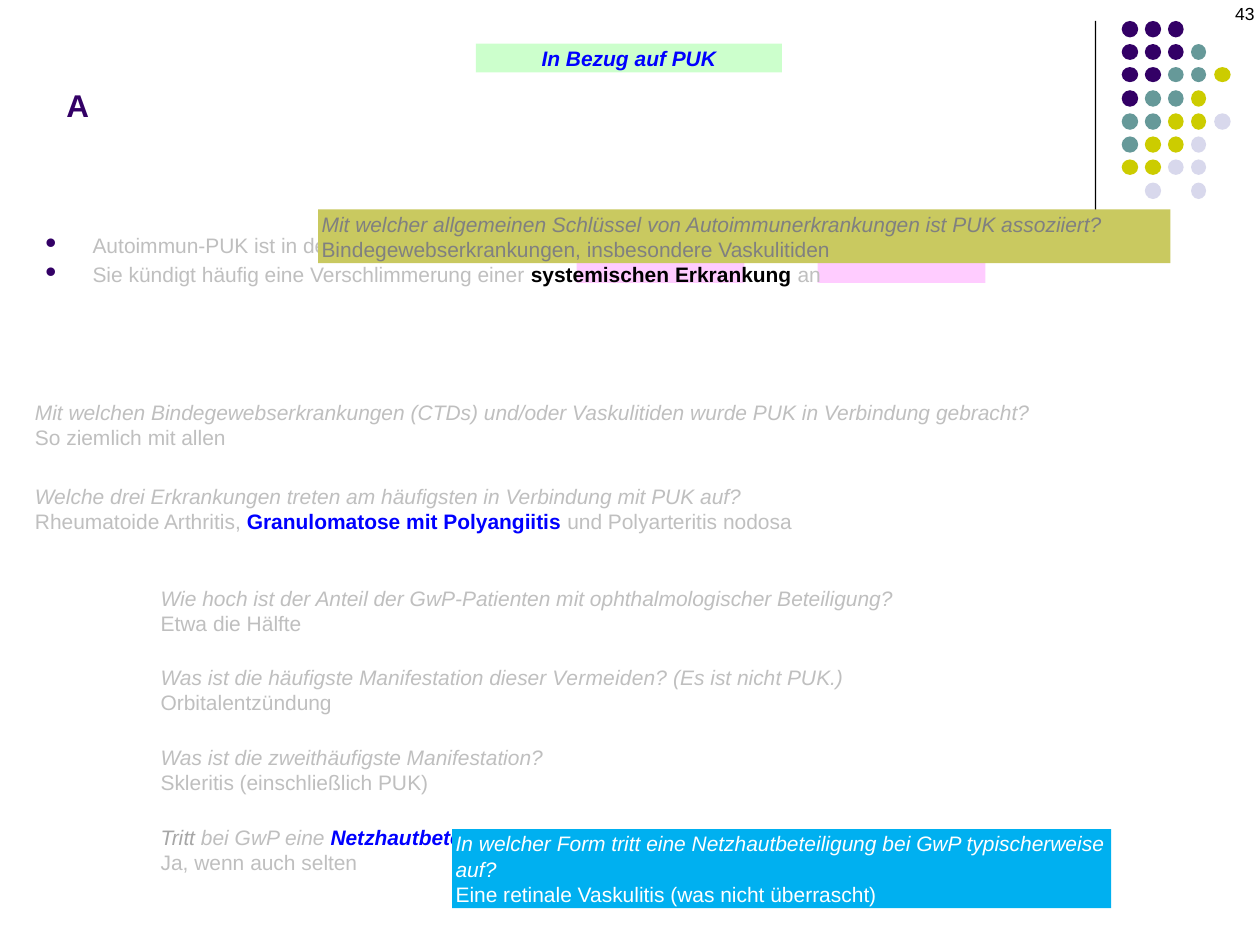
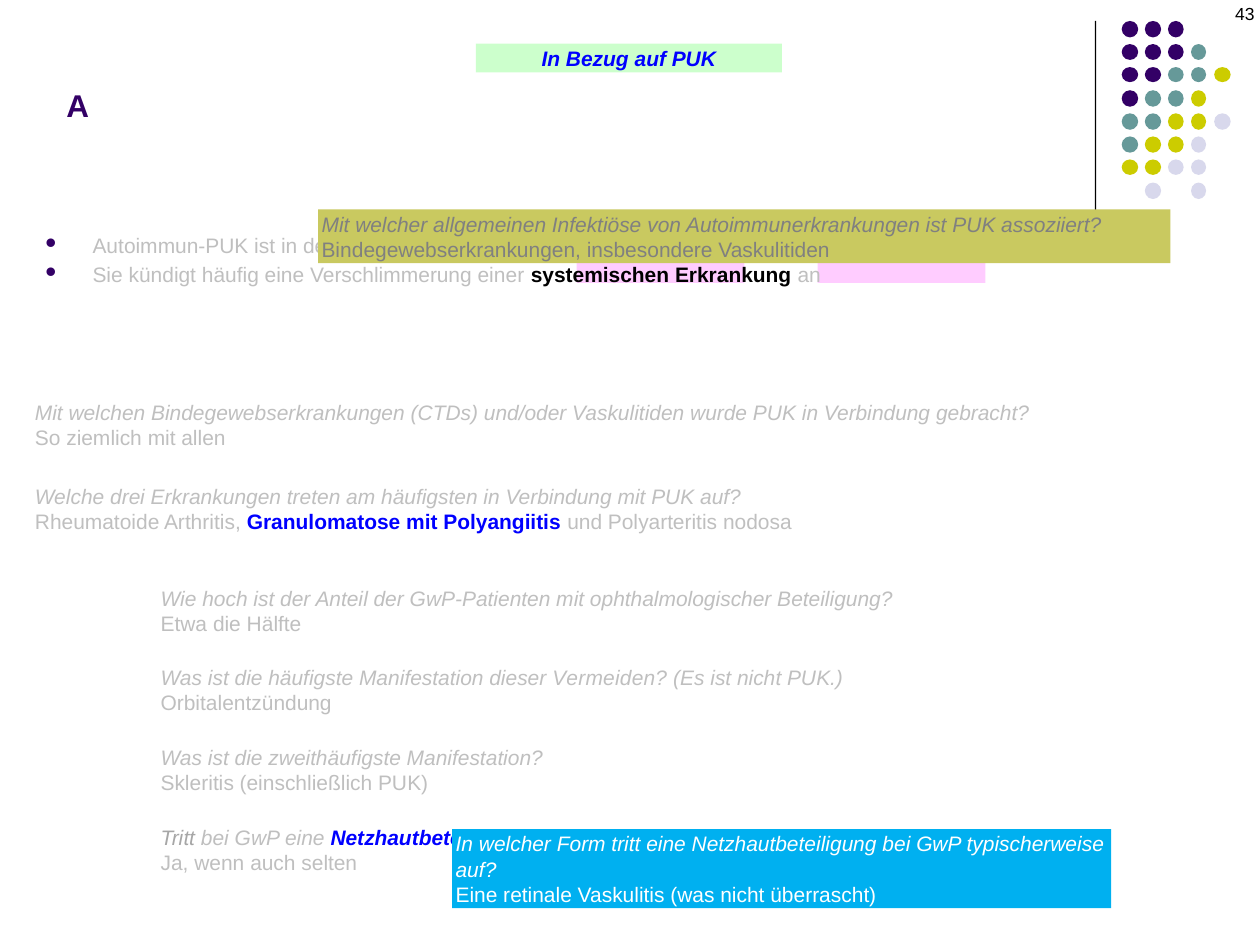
Schlüssel: Schlüssel -> Infektiöse
